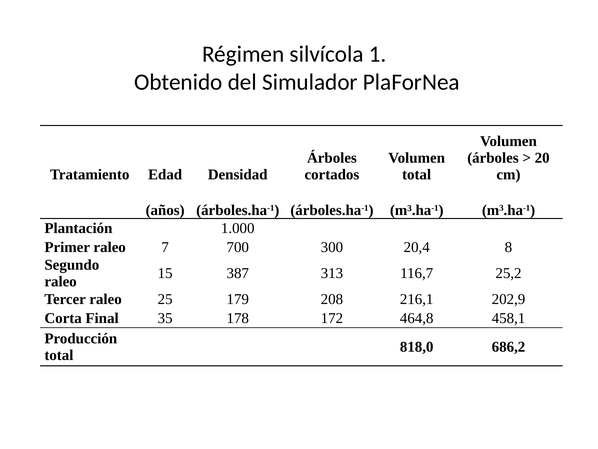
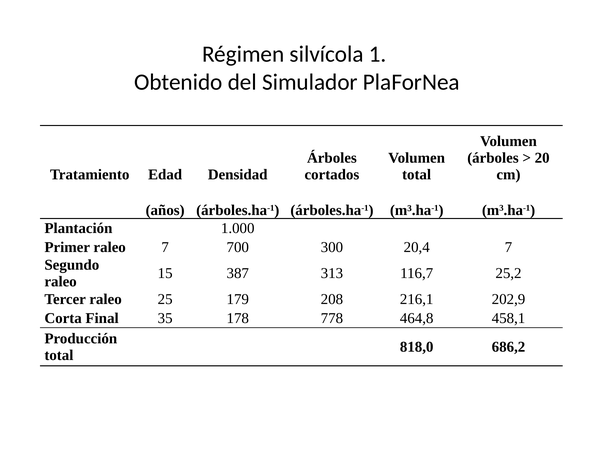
20,4 8: 8 -> 7
172: 172 -> 778
